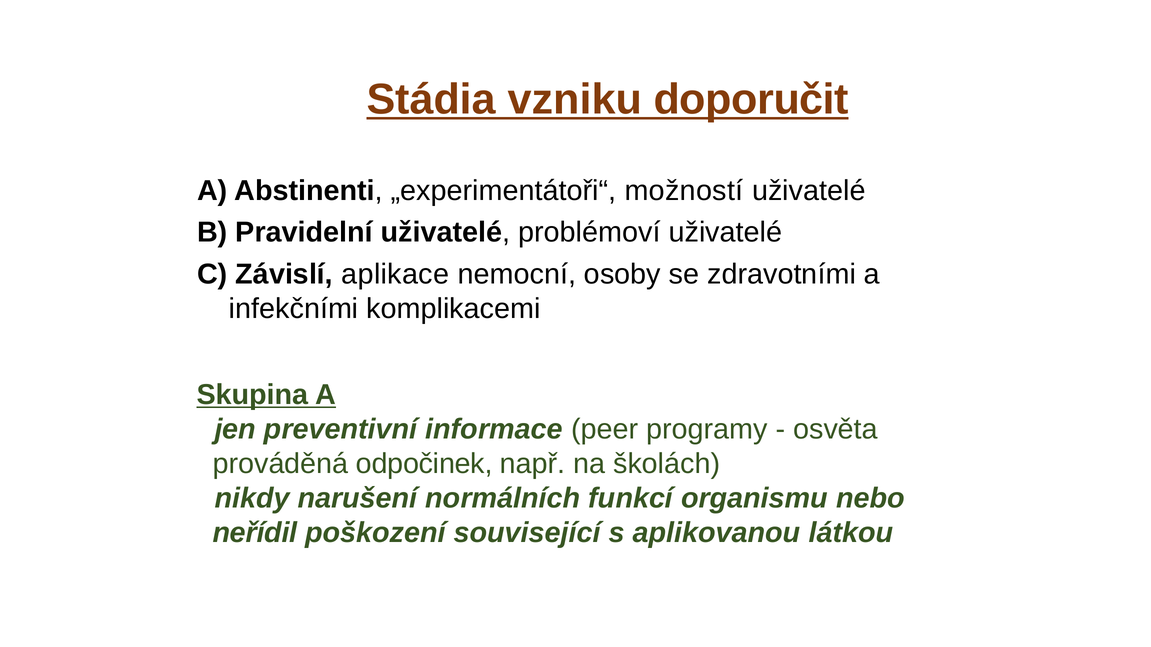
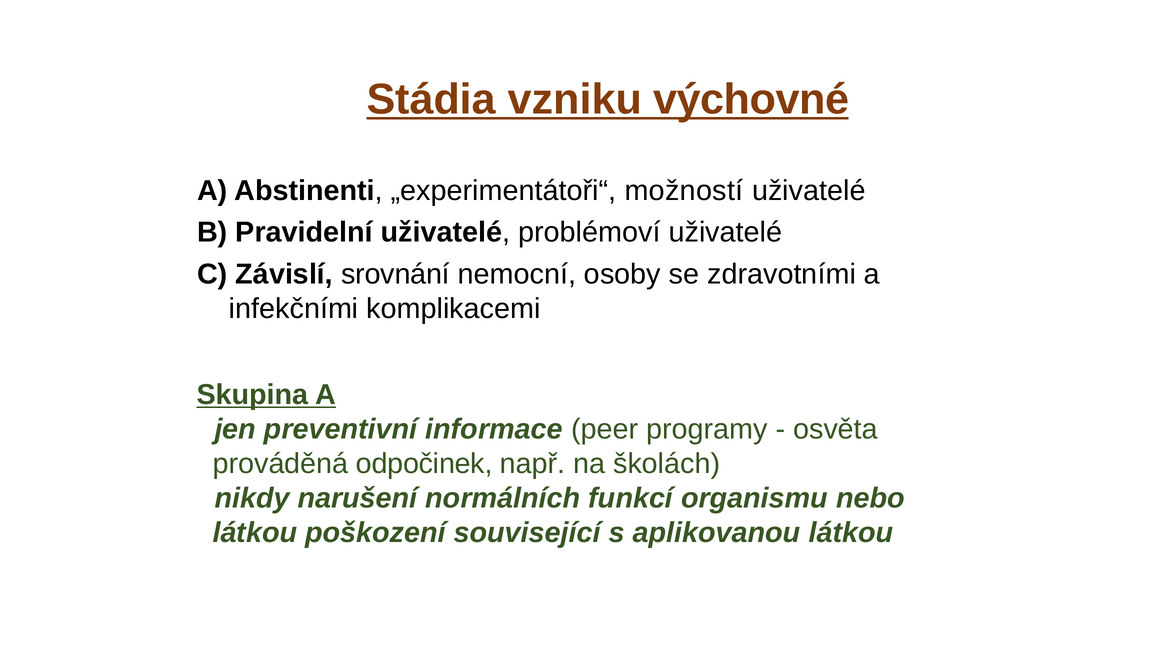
doporučit: doporučit -> výchovné
aplikace: aplikace -> srovnání
neřídil at (255, 533): neřídil -> látkou
